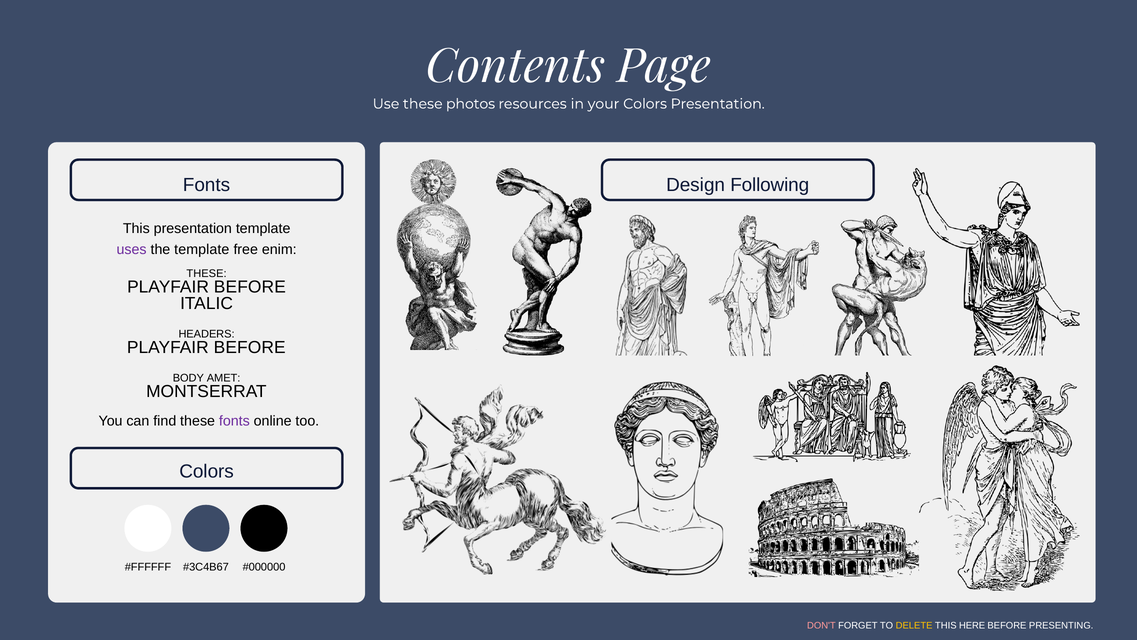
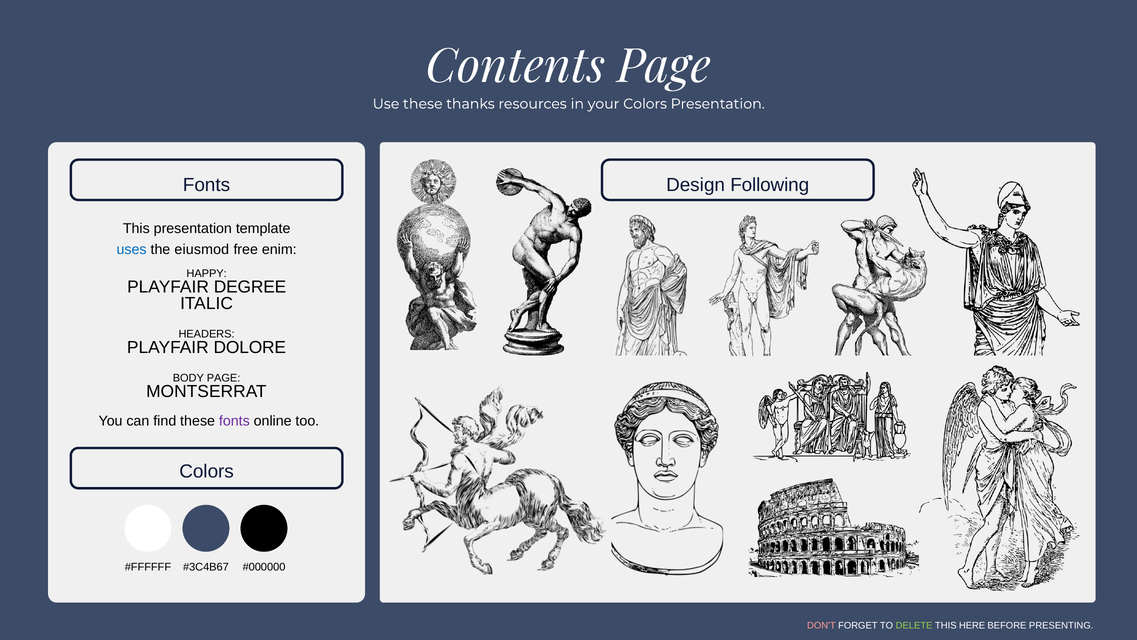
photos: photos -> thanks
uses colour: purple -> blue
the template: template -> eiusmod
THESE at (207, 273): THESE -> HAPPY
BEFORE at (250, 287): BEFORE -> DEGREE
BEFORE at (250, 347): BEFORE -> DOLORE
BODY AMET: AMET -> PAGE
DELETE colour: yellow -> light green
